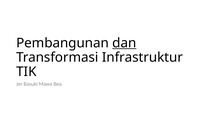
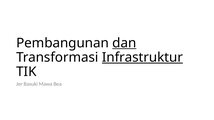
Infrastruktur underline: none -> present
